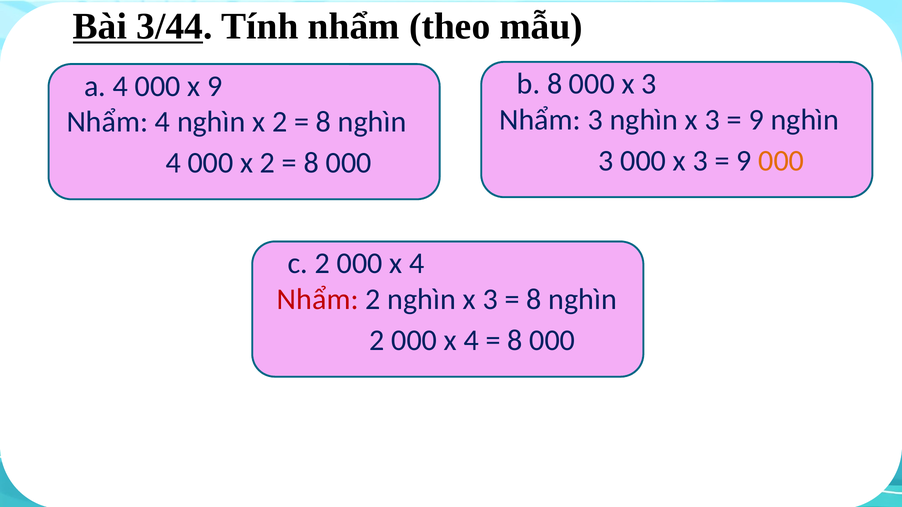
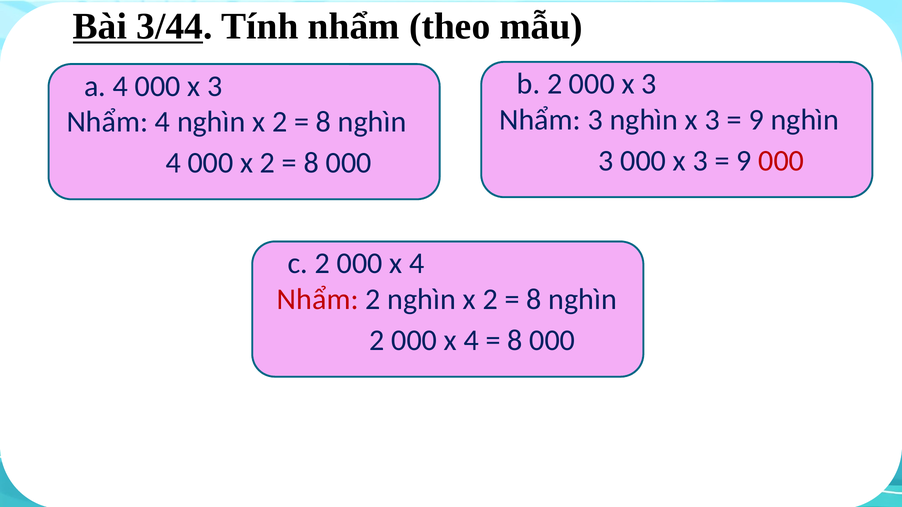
b 8: 8 -> 2
4 000 x 9: 9 -> 3
000 at (781, 161) colour: orange -> red
2 nghìn x 3: 3 -> 2
